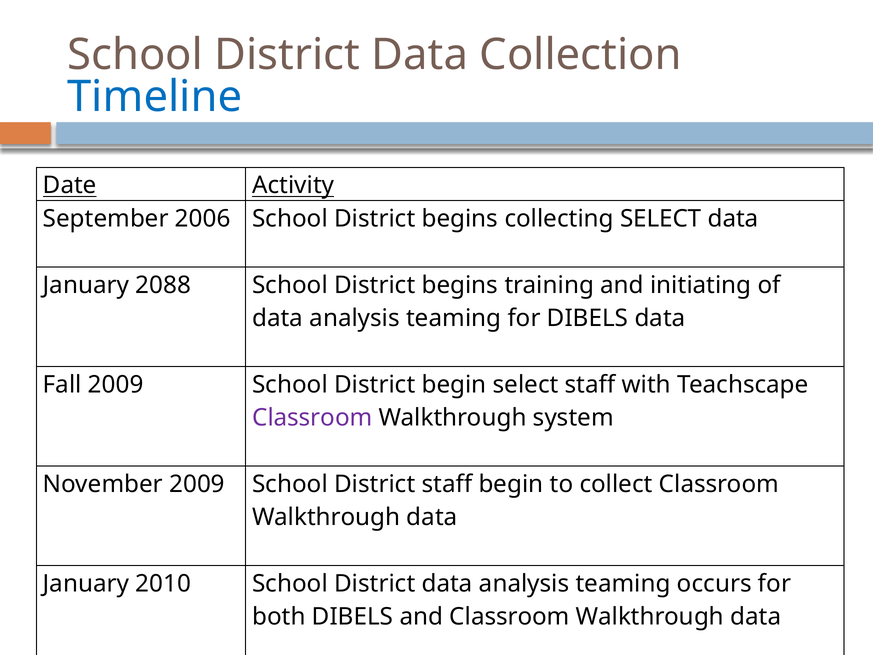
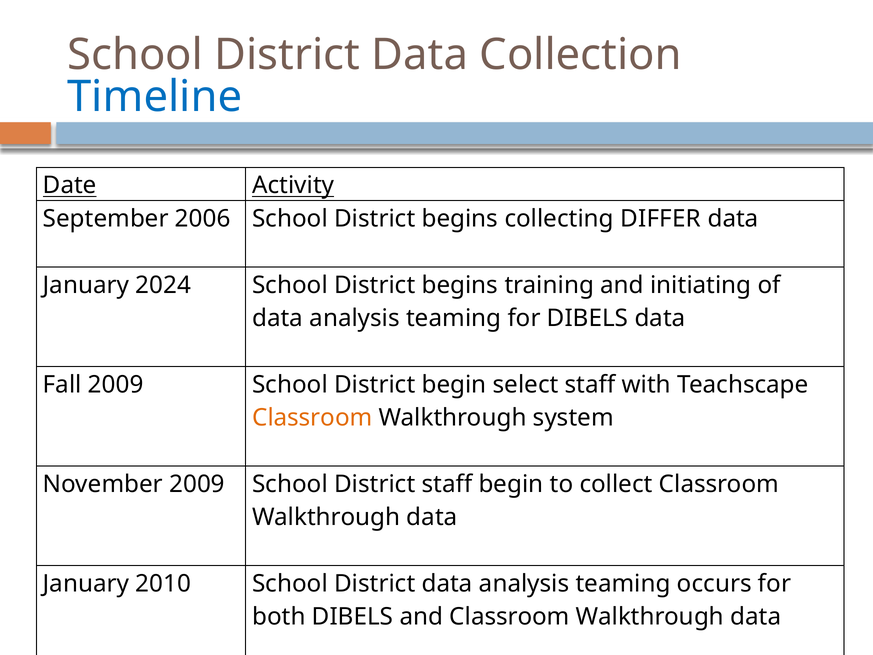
collecting SELECT: SELECT -> DIFFER
2088: 2088 -> 2024
Classroom at (312, 418) colour: purple -> orange
